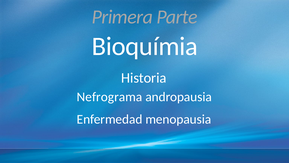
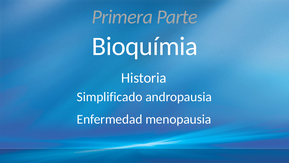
Nefrograma: Nefrograma -> Simplificado
